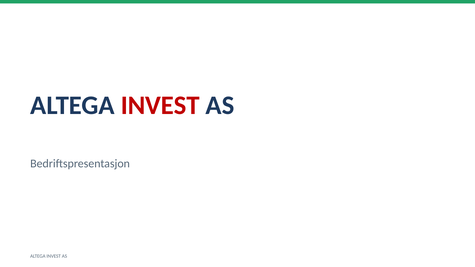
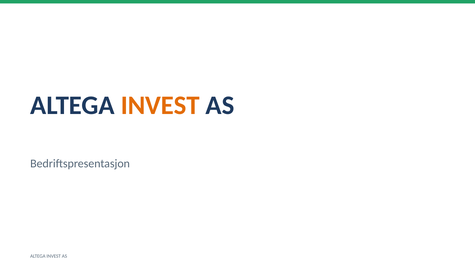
INVEST at (160, 105) colour: red -> orange
